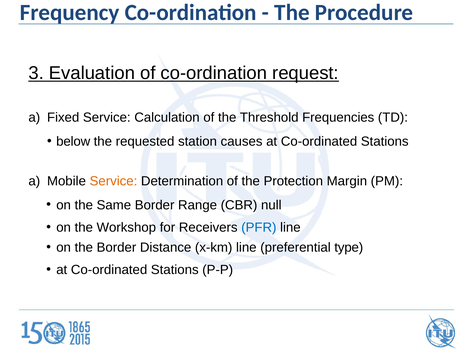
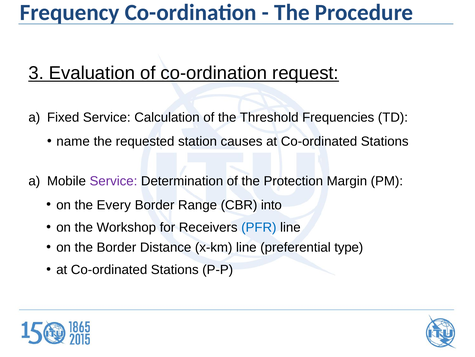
below: below -> name
Service at (113, 181) colour: orange -> purple
Same: Same -> Every
null: null -> into
